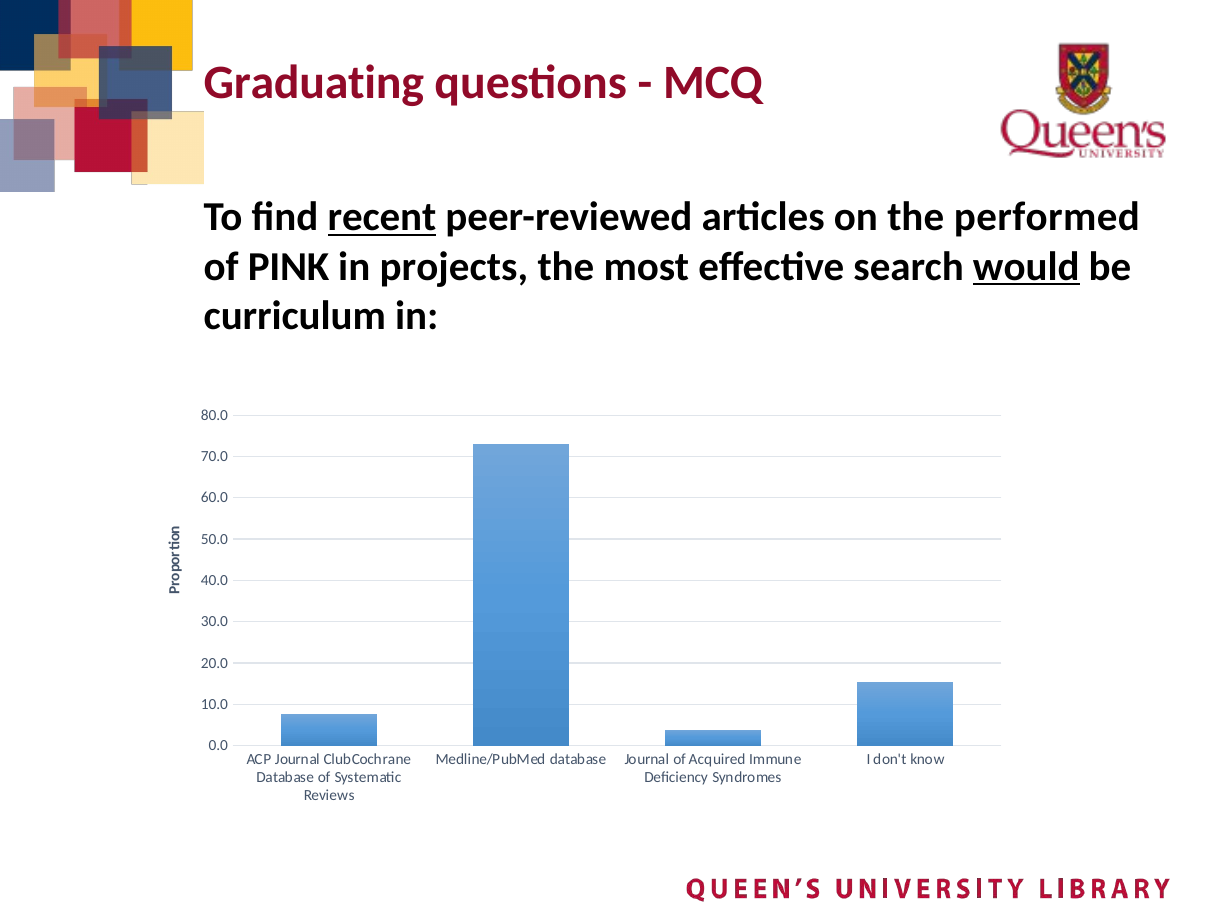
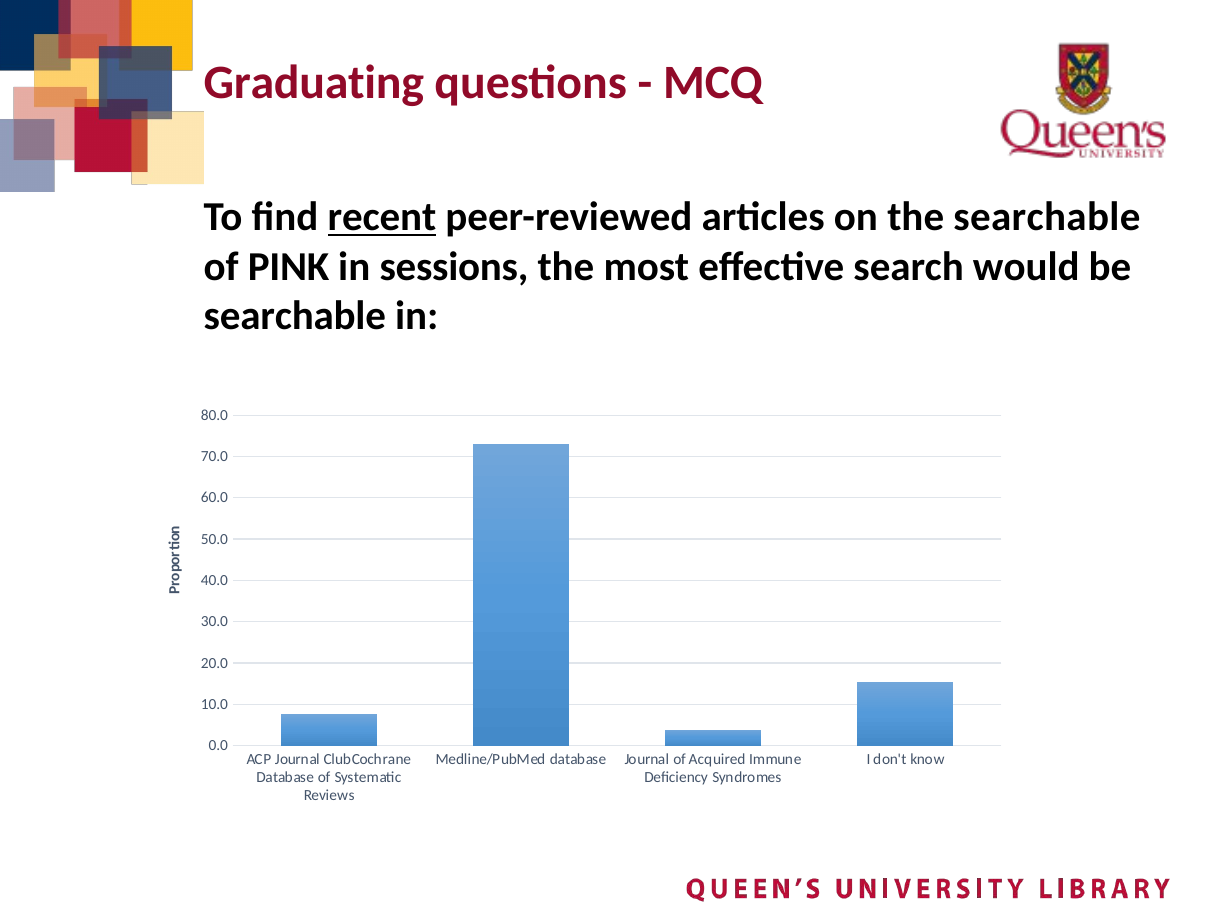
the performed: performed -> searchable
projects: projects -> sessions
would underline: present -> none
curriculum at (295, 316): curriculum -> searchable
